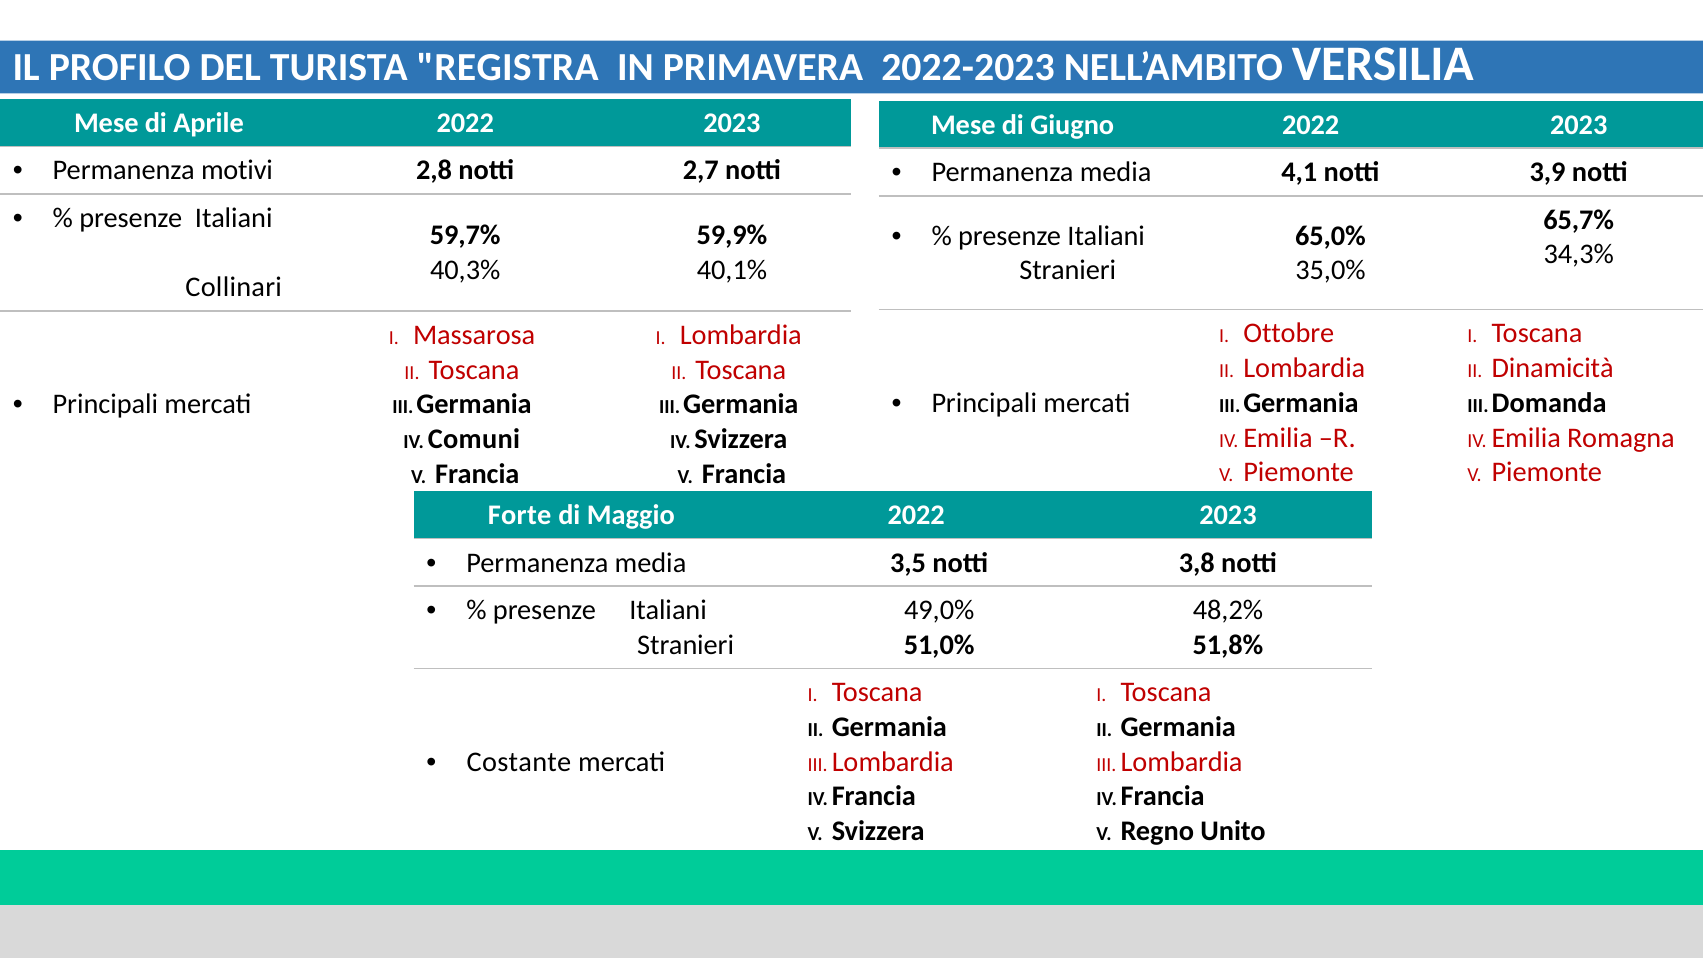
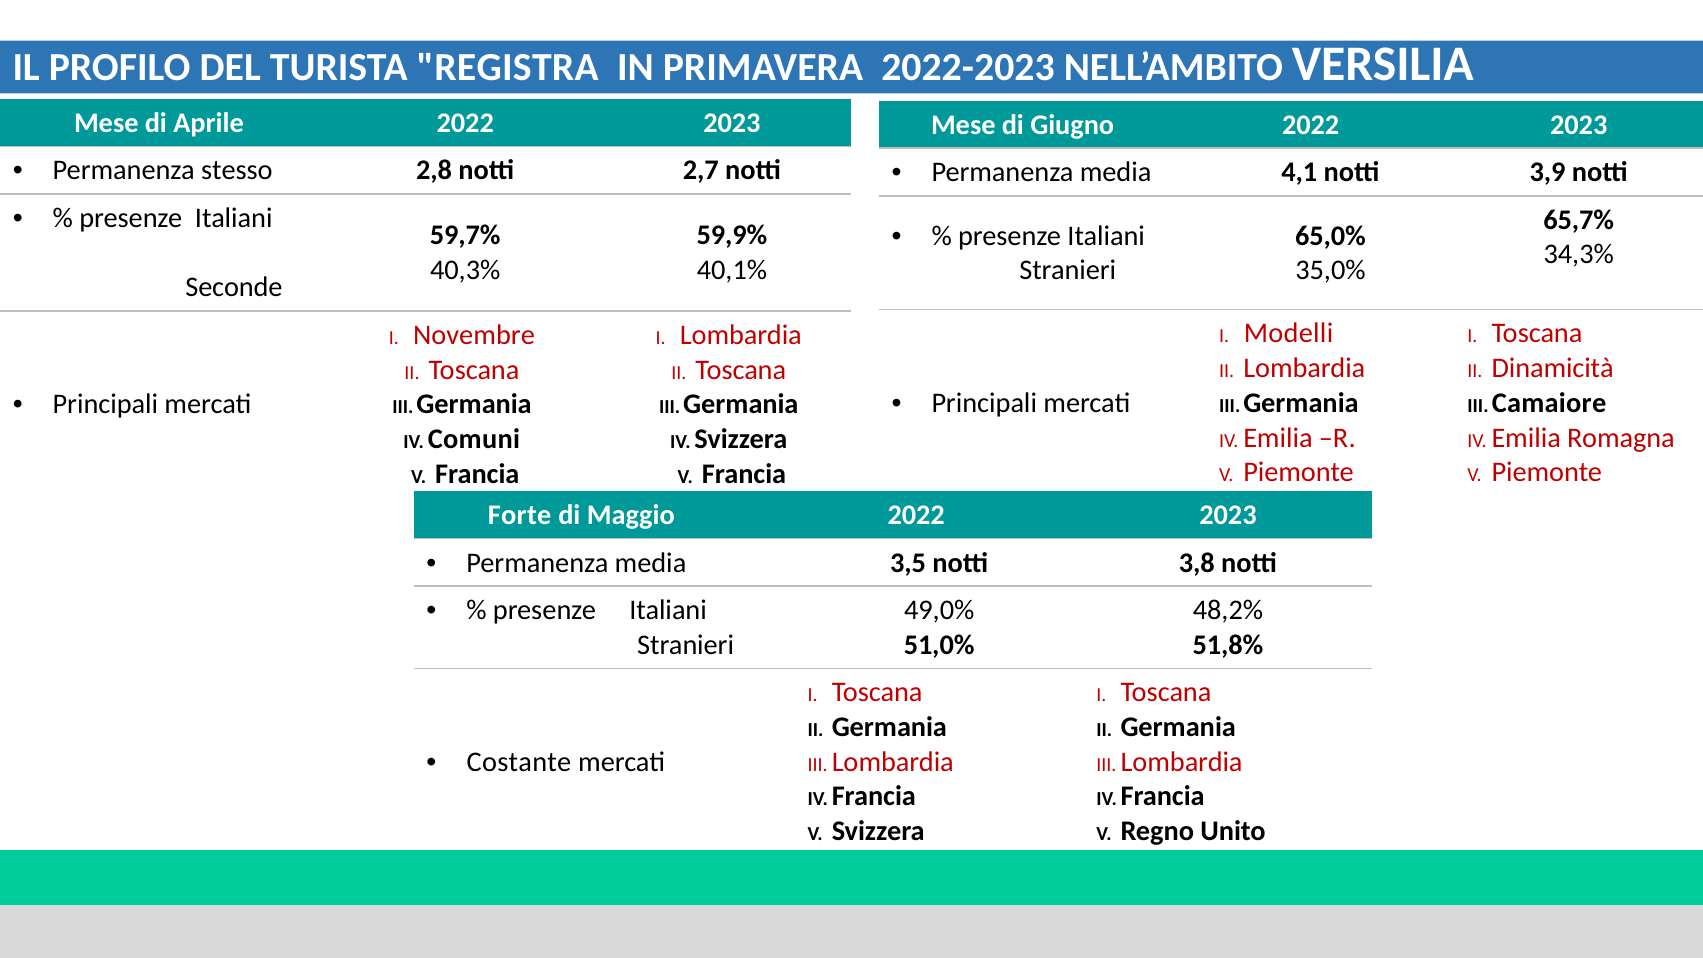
motivi: motivi -> stesso
Collinari: Collinari -> Seconde
Ottobre: Ottobre -> Modelli
Massarosa: Massarosa -> Novembre
Domanda: Domanda -> Camaiore
